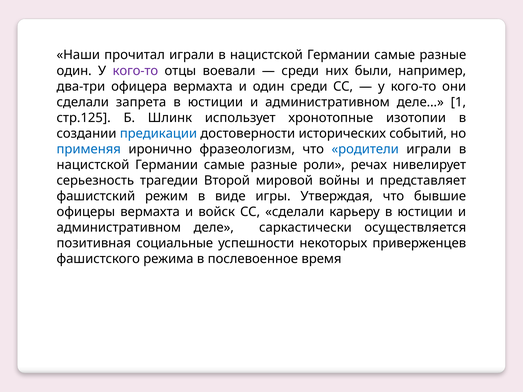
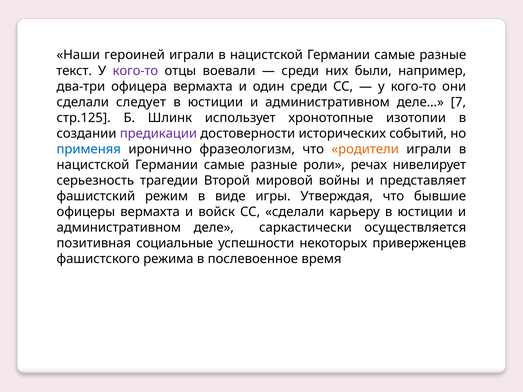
прочитал: прочитал -> героиней
один at (74, 71): один -> текст
запрета: запрета -> следует
1: 1 -> 7
предикации colour: blue -> purple
родители colour: blue -> orange
